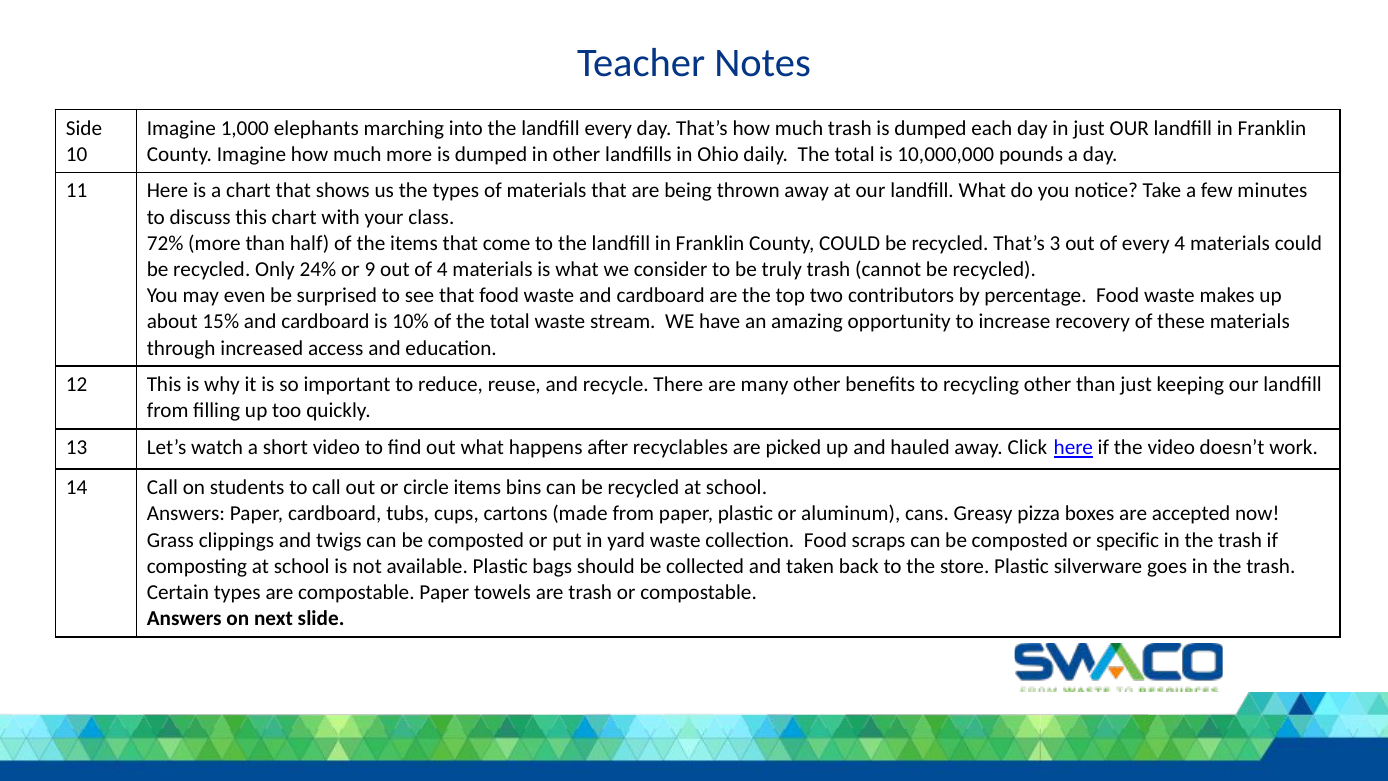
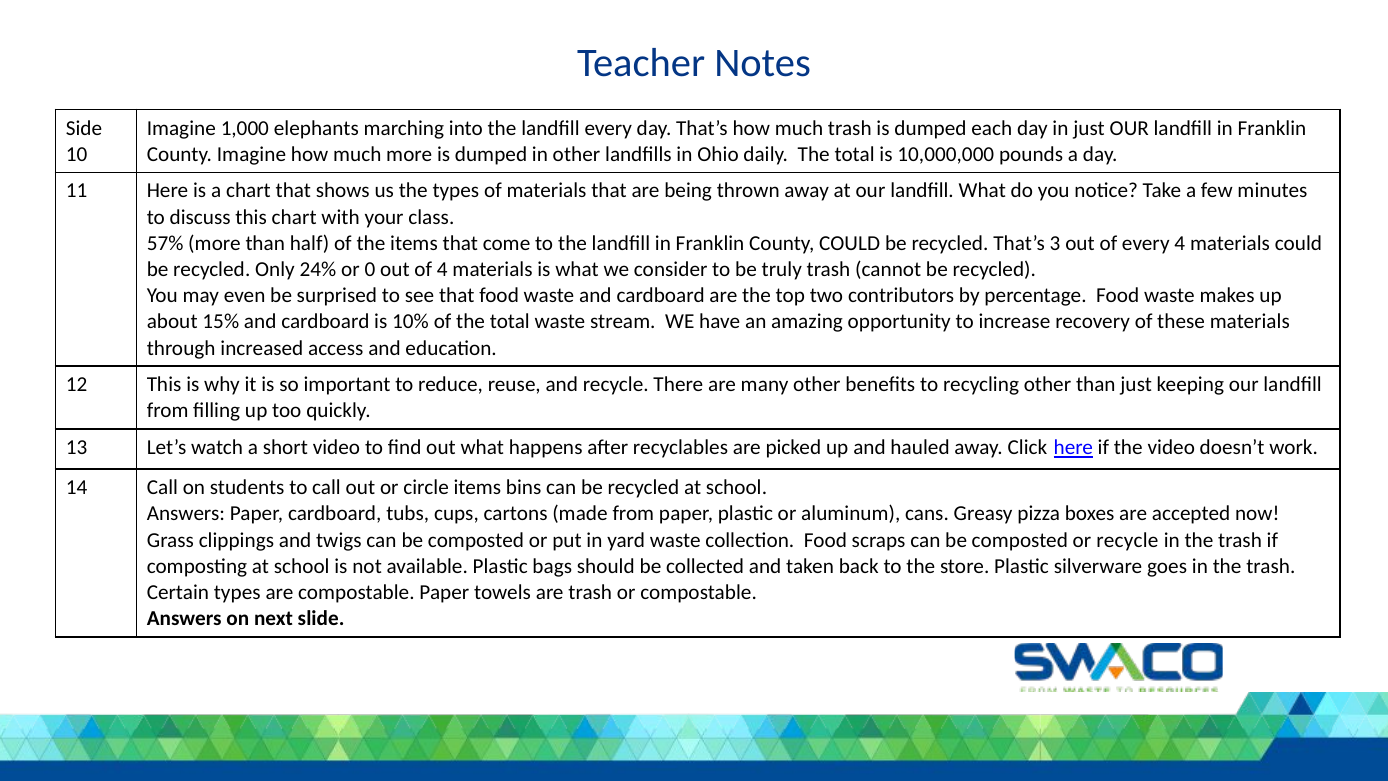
72%: 72% -> 57%
9: 9 -> 0
or specific: specific -> recycle
